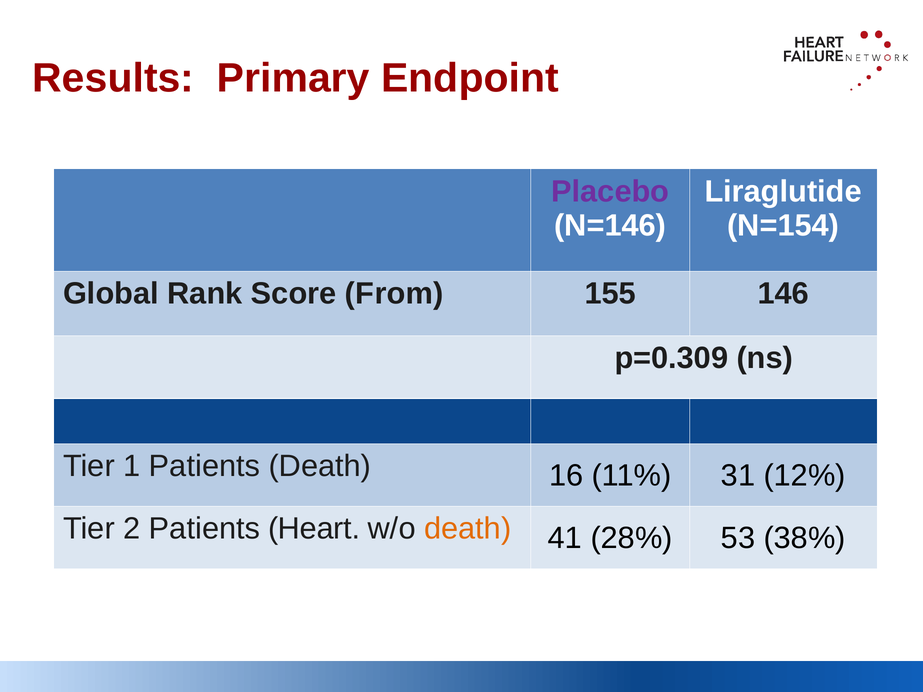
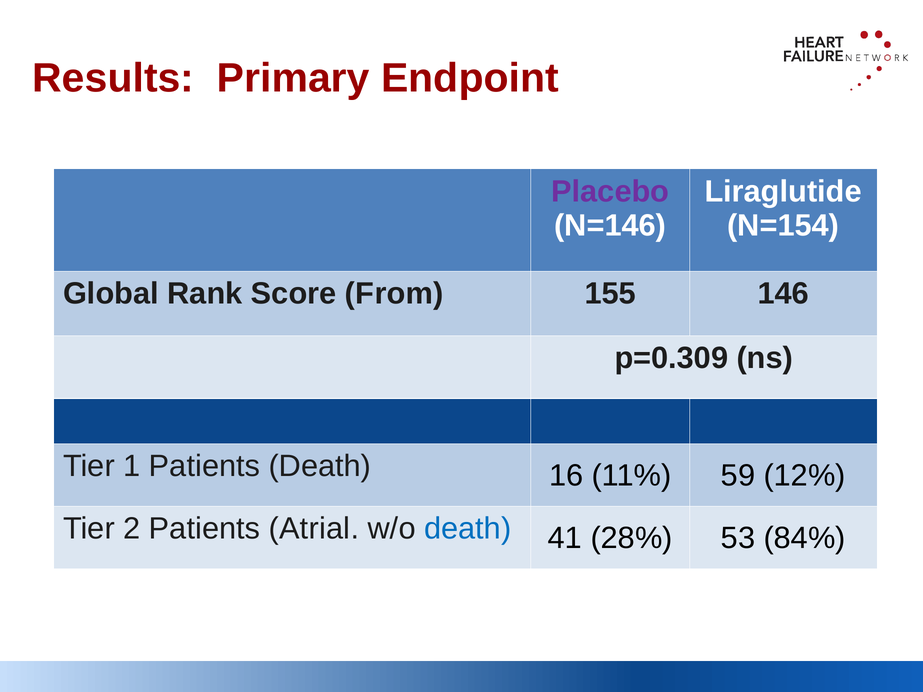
31: 31 -> 59
Heart: Heart -> Atrial
death at (468, 529) colour: orange -> blue
38%: 38% -> 84%
